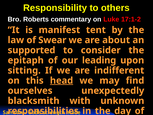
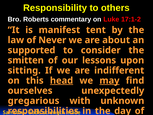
Swear: Swear -> Never
epitaph: epitaph -> smitten
leading: leading -> lessons
may underline: none -> present
blacksmith: blacksmith -> gregarious
